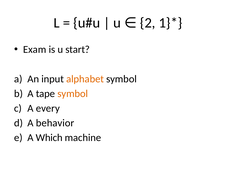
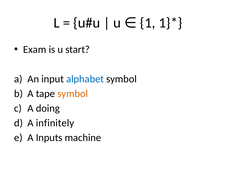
2: 2 -> 1
alphabet colour: orange -> blue
every: every -> doing
behavior: behavior -> infinitely
Which: Which -> Inputs
